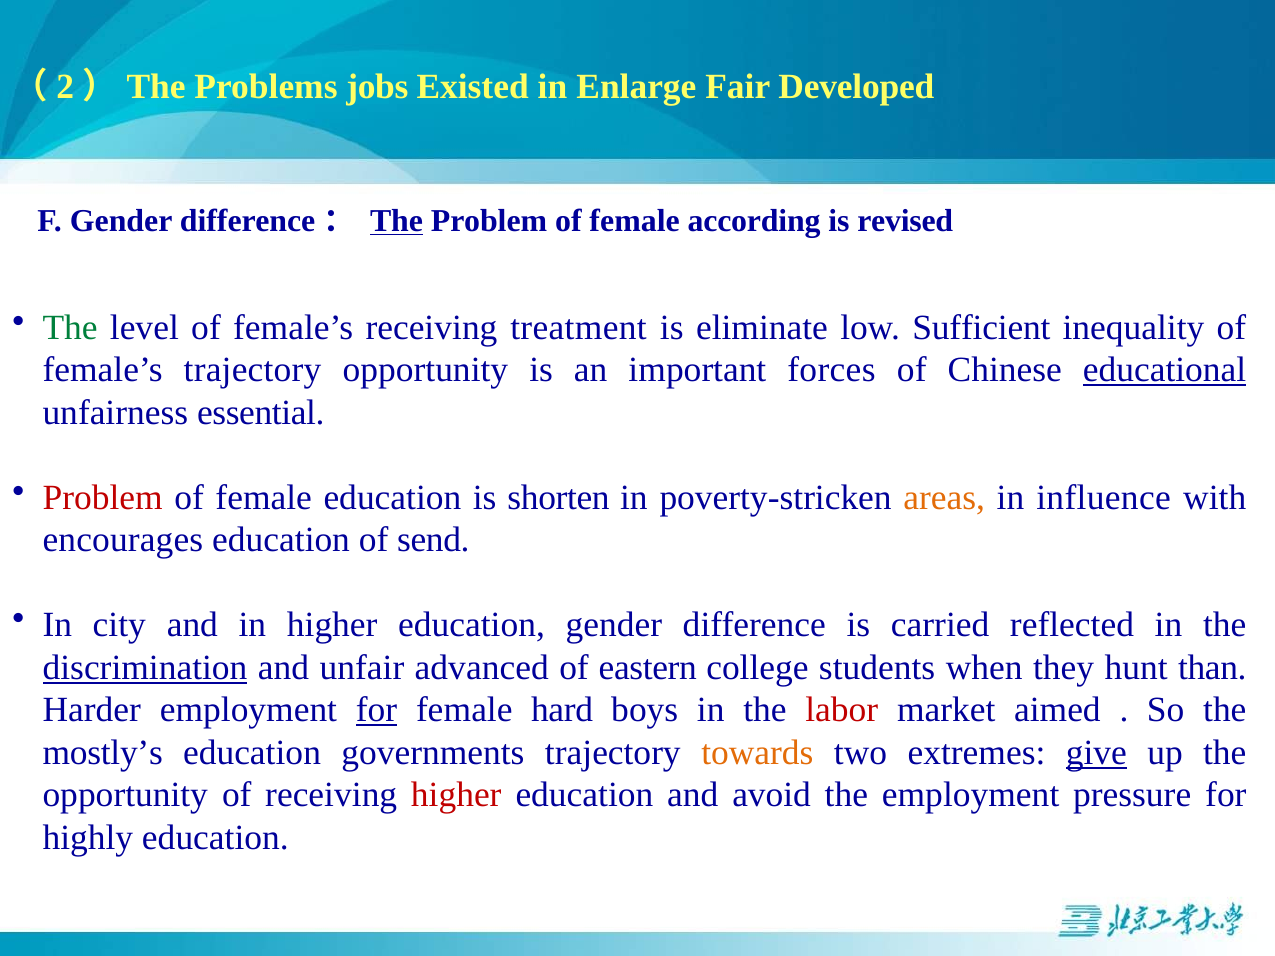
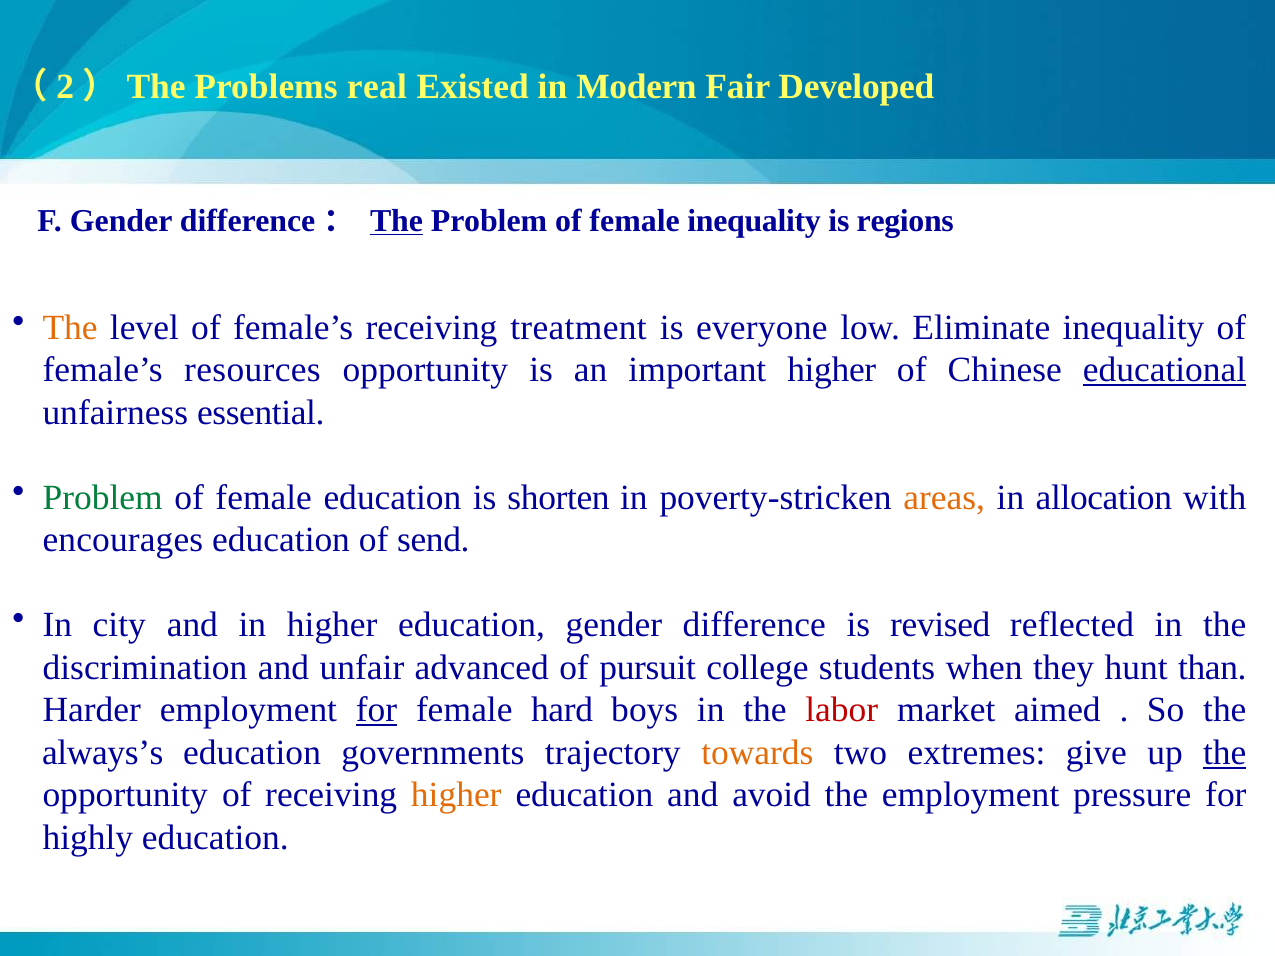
jobs: jobs -> real
Enlarge: Enlarge -> Modern
female according: according -> inequality
revised: revised -> regions
The at (70, 328) colour: green -> orange
eliminate: eliminate -> everyone
Sufficient: Sufficient -> Eliminate
female’s trajectory: trajectory -> resources
important forces: forces -> higher
Problem at (103, 498) colour: red -> green
influence: influence -> allocation
carried: carried -> revised
discrimination underline: present -> none
eastern: eastern -> pursuit
mostly’s: mostly’s -> always’s
give underline: present -> none
the at (1225, 753) underline: none -> present
higher at (456, 795) colour: red -> orange
